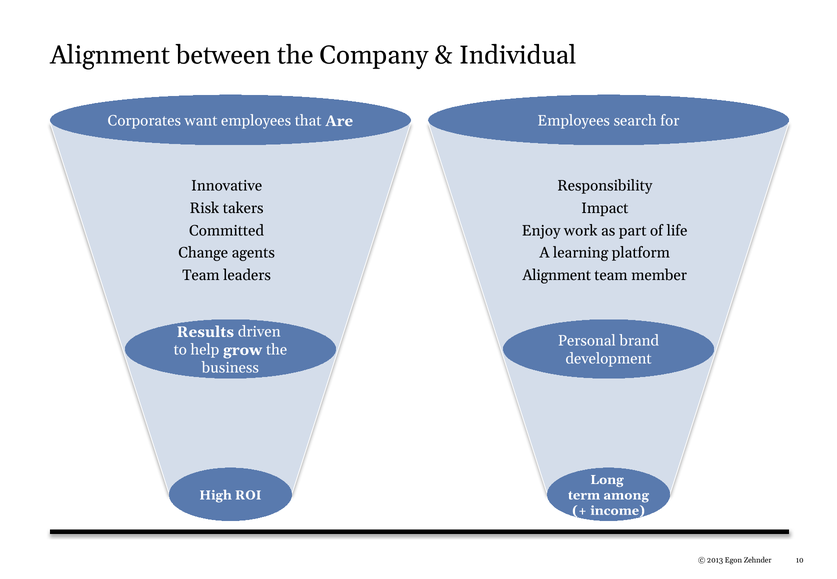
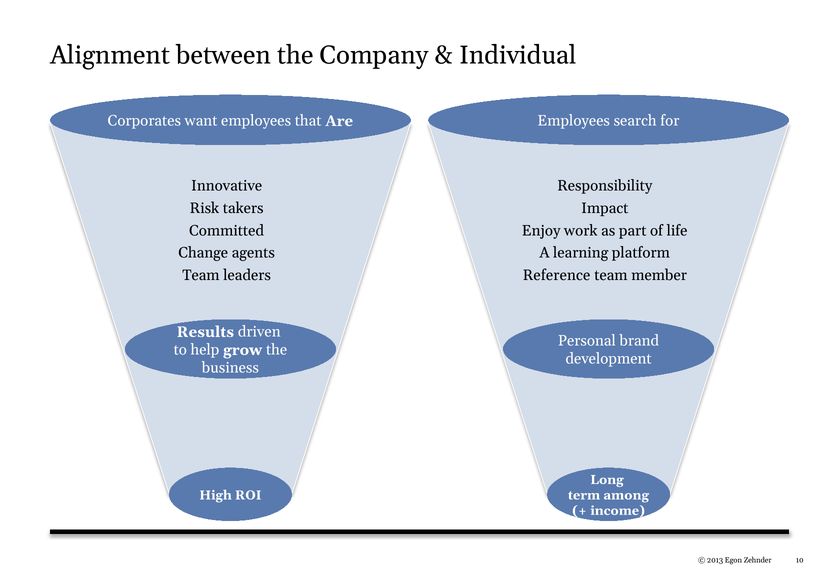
Alignment at (557, 275): Alignment -> Reference
